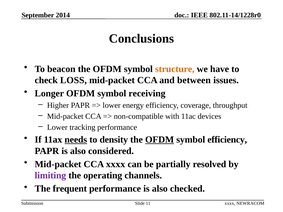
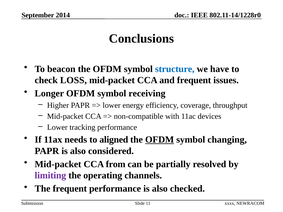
structure colour: orange -> blue
and between: between -> frequent
needs underline: present -> none
density: density -> aligned
symbol efficiency: efficiency -> changing
CCA xxxx: xxxx -> from
